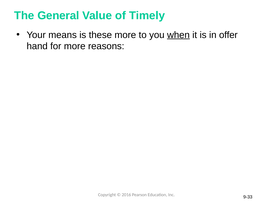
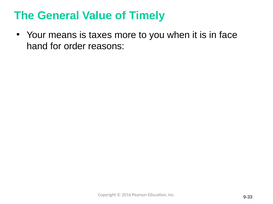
these: these -> taxes
when underline: present -> none
offer: offer -> face
for more: more -> order
